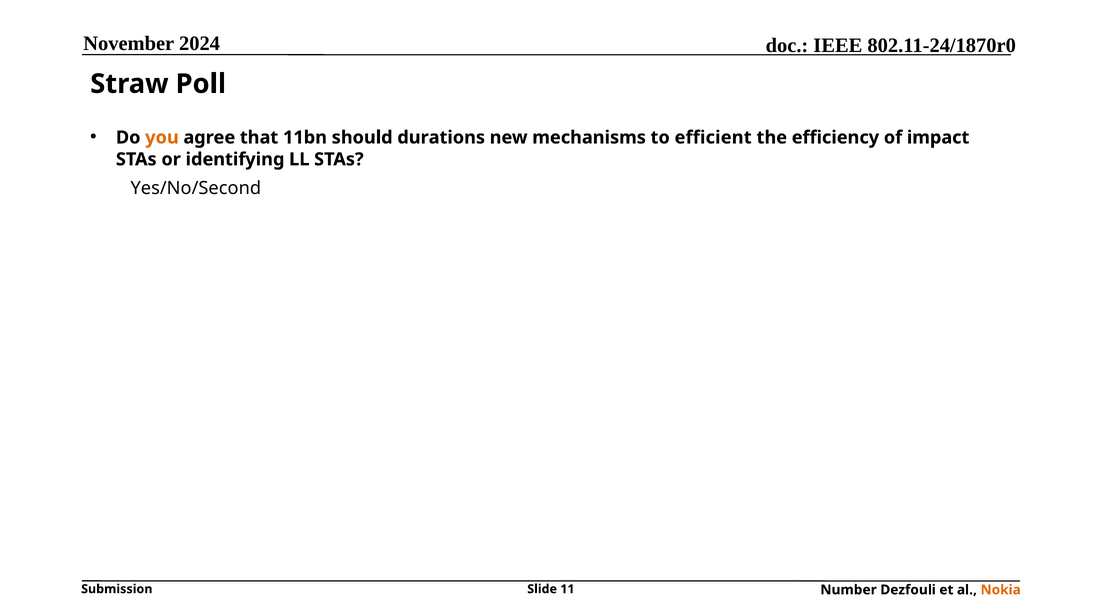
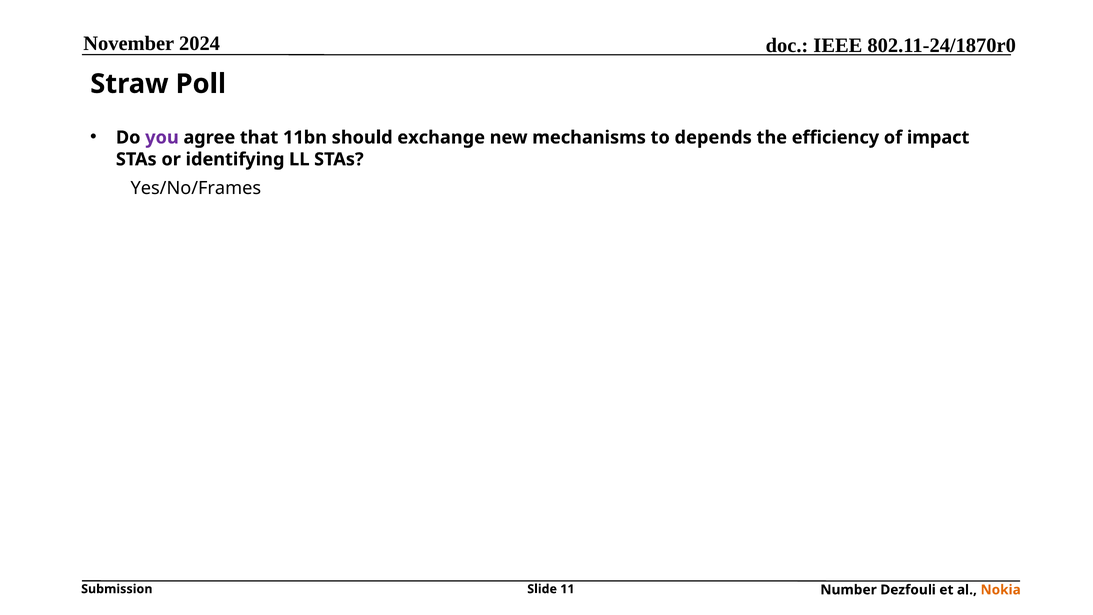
you colour: orange -> purple
durations: durations -> exchange
efficient: efficient -> depends
Yes/No/Second: Yes/No/Second -> Yes/No/Frames
